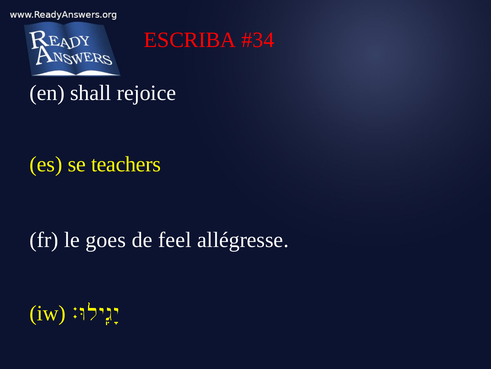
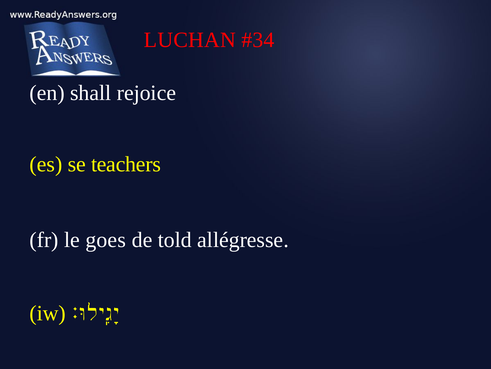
ESCRIBA: ESCRIBA -> LUCHAN
feel: feel -> told
